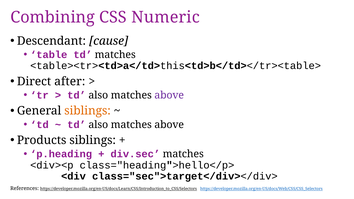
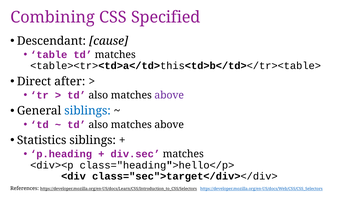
Numeric: Numeric -> Specified
siblings at (88, 111) colour: orange -> blue
Products: Products -> Statistics
